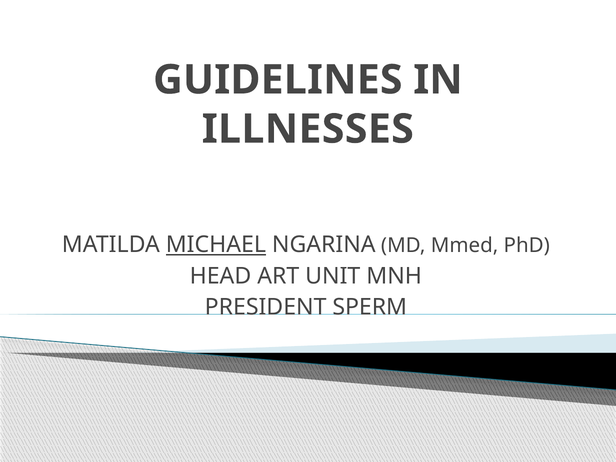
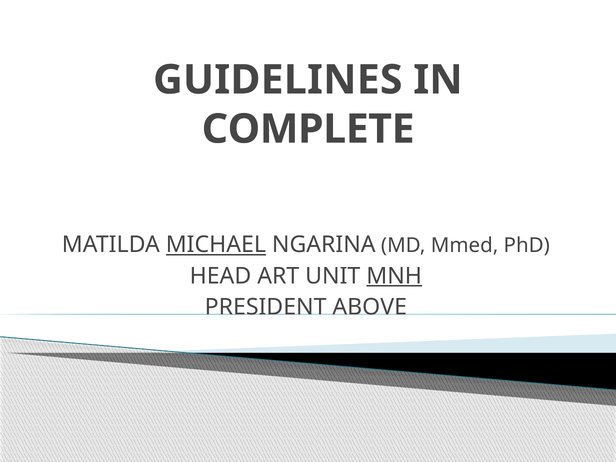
ILLNESSES: ILLNESSES -> COMPLETE
MNH underline: none -> present
SPERM: SPERM -> ABOVE
